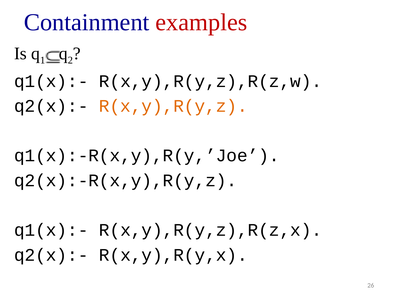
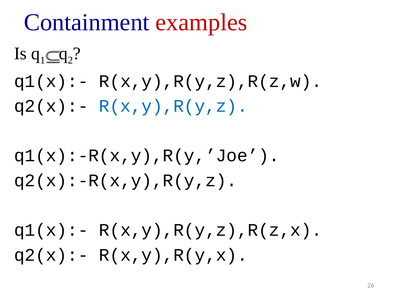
R(x,y),R(y,z colour: orange -> blue
